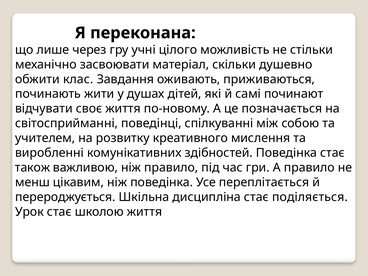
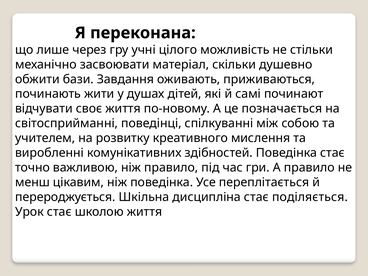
клас: клас -> бази
також: також -> точно
